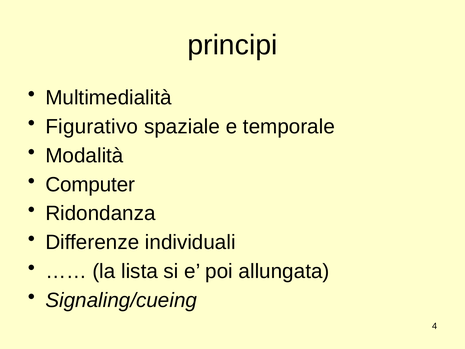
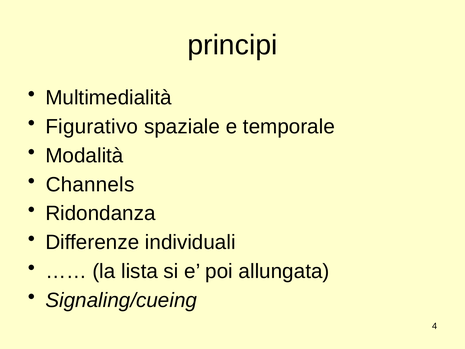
Computer: Computer -> Channels
